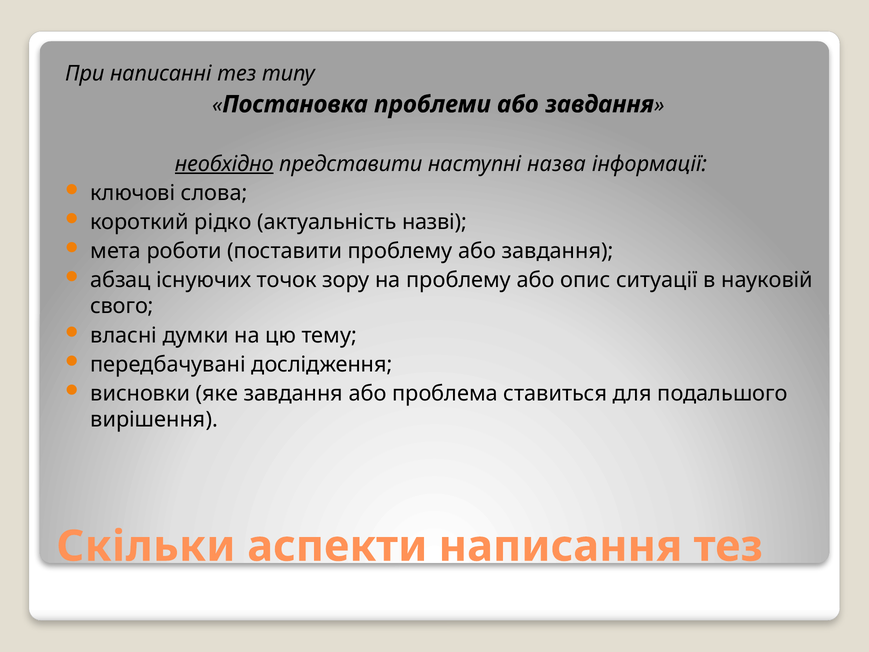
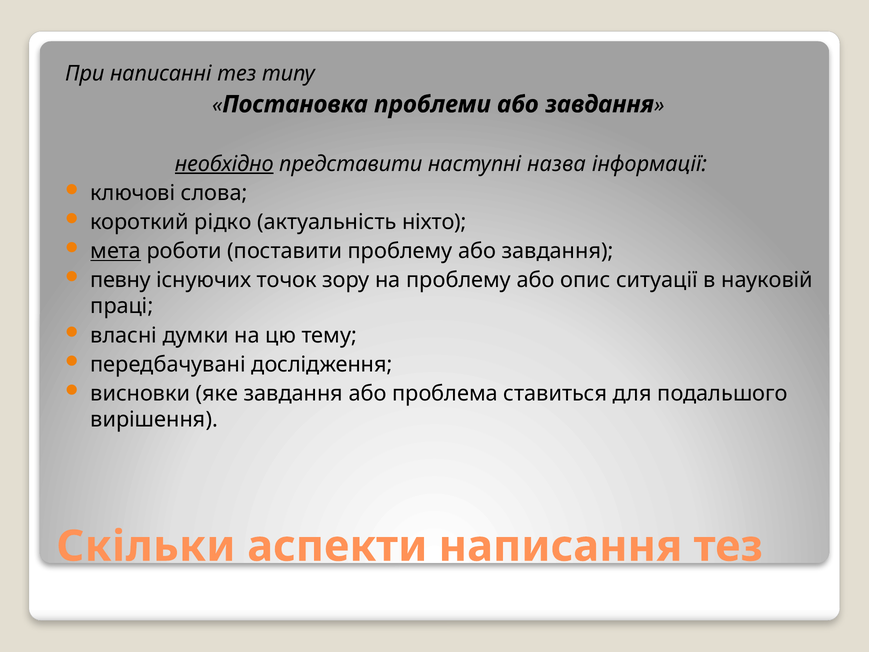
назві: назві -> ніхто
мета underline: none -> present
абзац: абзац -> певну
свого: свого -> праці
